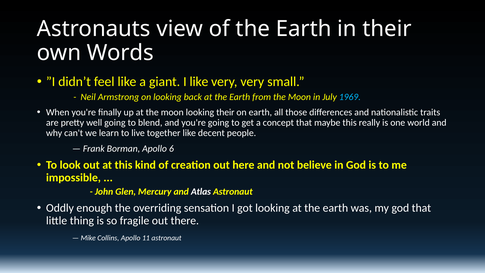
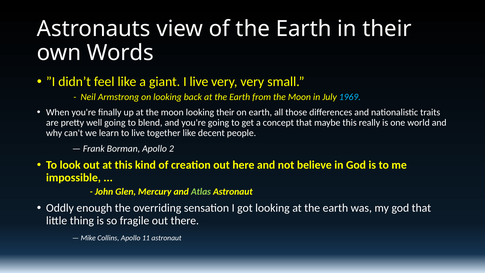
I like: like -> live
6: 6 -> 2
Atlas colour: white -> light green
